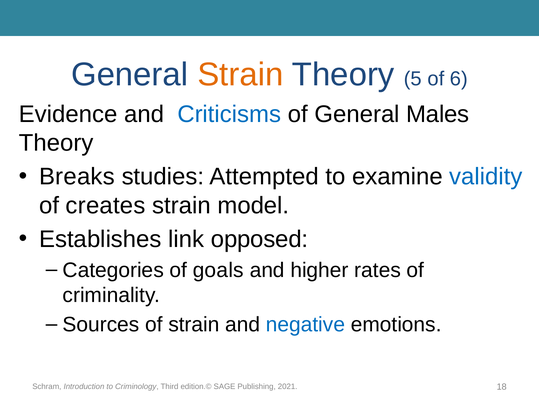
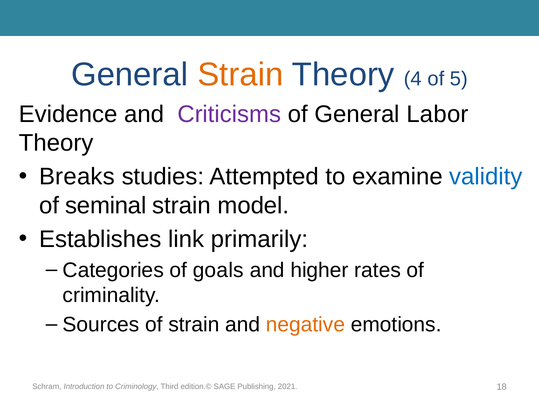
5: 5 -> 4
6: 6 -> 5
Criticisms colour: blue -> purple
Males: Males -> Labor
creates: creates -> seminal
opposed: opposed -> primarily
negative colour: blue -> orange
